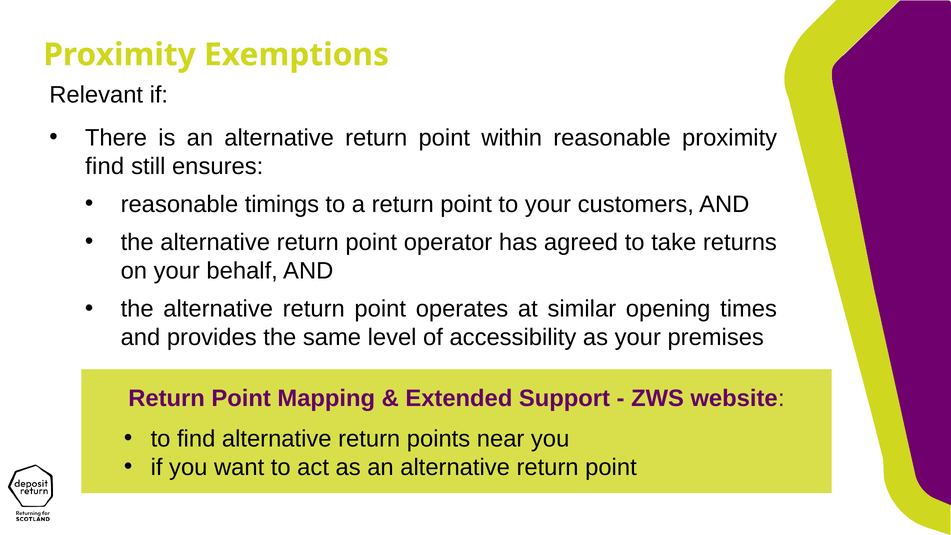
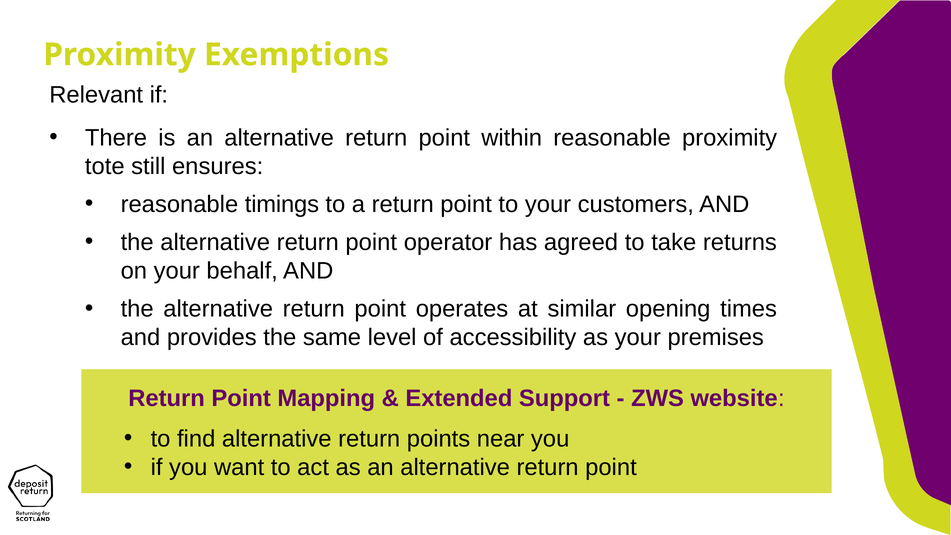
find at (105, 166): find -> tote
